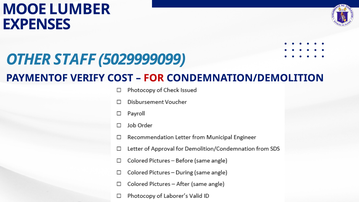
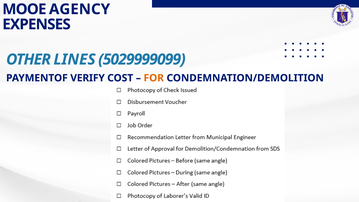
LUMBER: LUMBER -> AGENCY
STAFF: STAFF -> LINES
FOR colour: red -> orange
